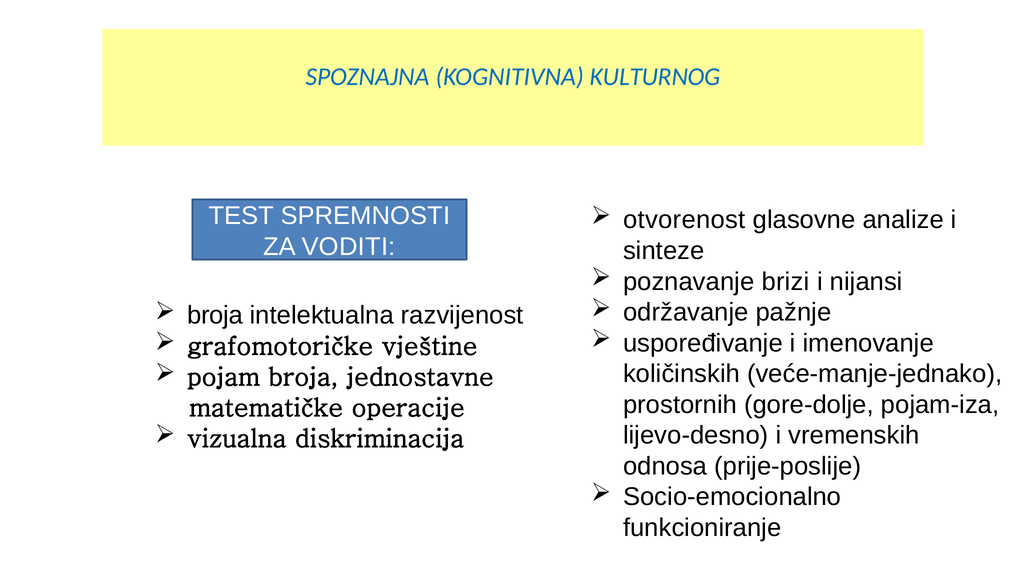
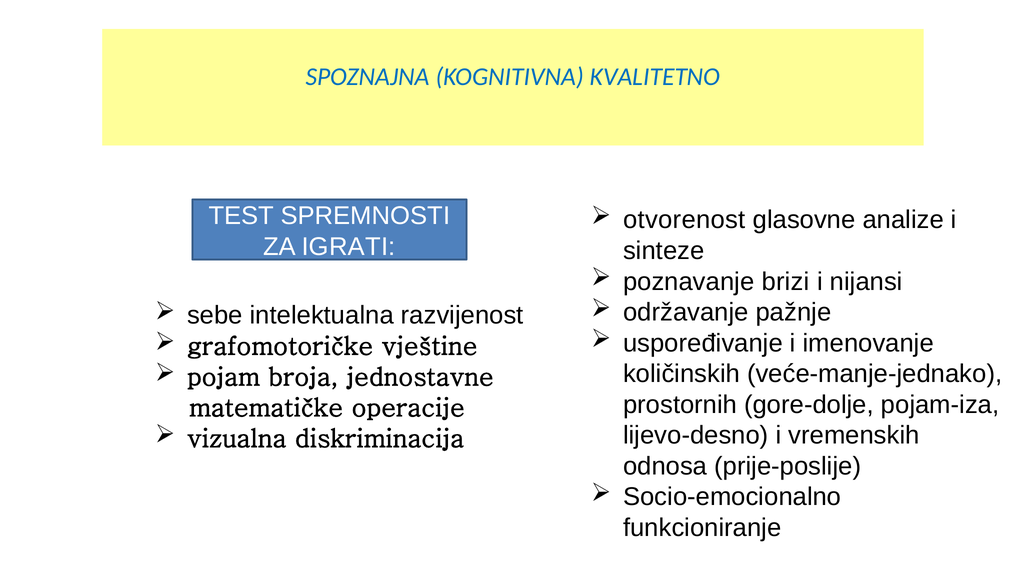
KULTURNOG: KULTURNOG -> KVALITETNO
VODITI: VODITI -> IGRATI
broja at (215, 315): broja -> sebe
